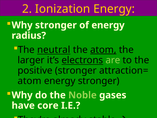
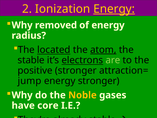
Energy at (114, 9) underline: none -> present
Why stronger: stronger -> removed
neutral: neutral -> located
larger at (31, 60): larger -> stable
atom at (30, 81): atom -> jump
Noble colour: light green -> yellow
